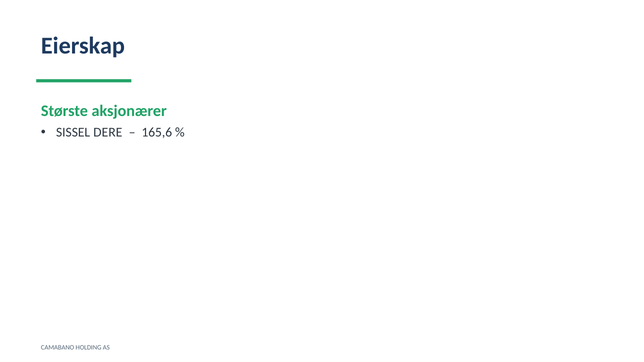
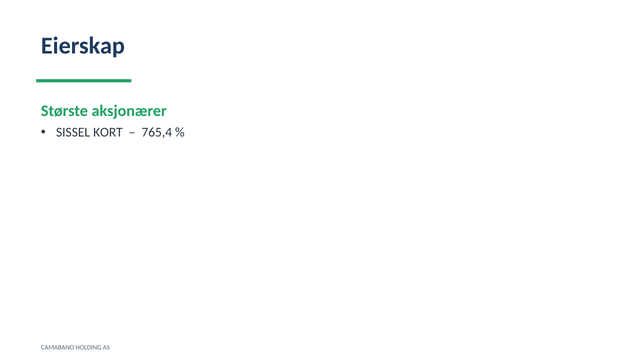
DERE: DERE -> KORT
165,6: 165,6 -> 765,4
